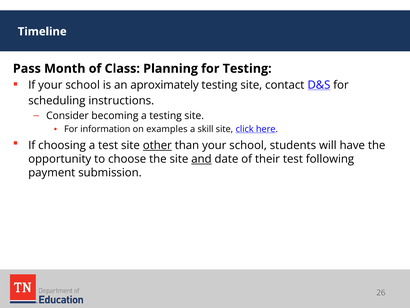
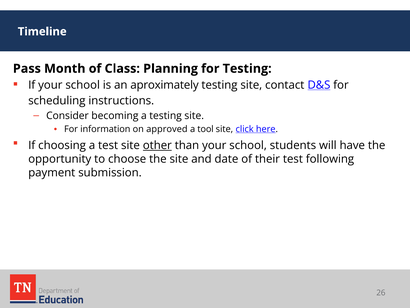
examples: examples -> approved
skill: skill -> tool
and underline: present -> none
